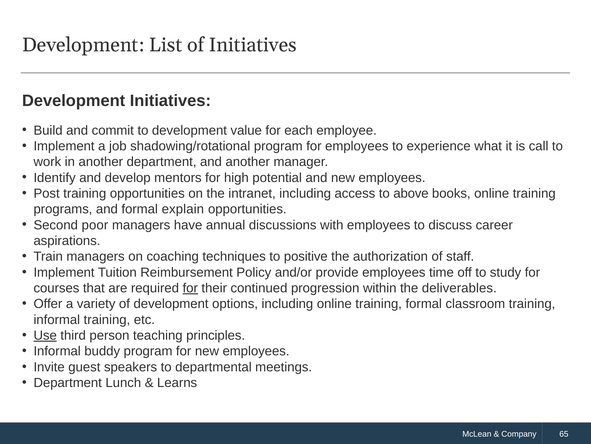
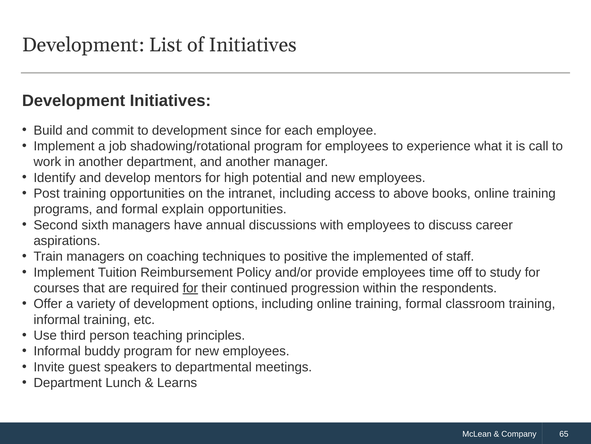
value: value -> since
poor: poor -> sixth
authorization: authorization -> implemented
deliverables: deliverables -> respondents
Use underline: present -> none
